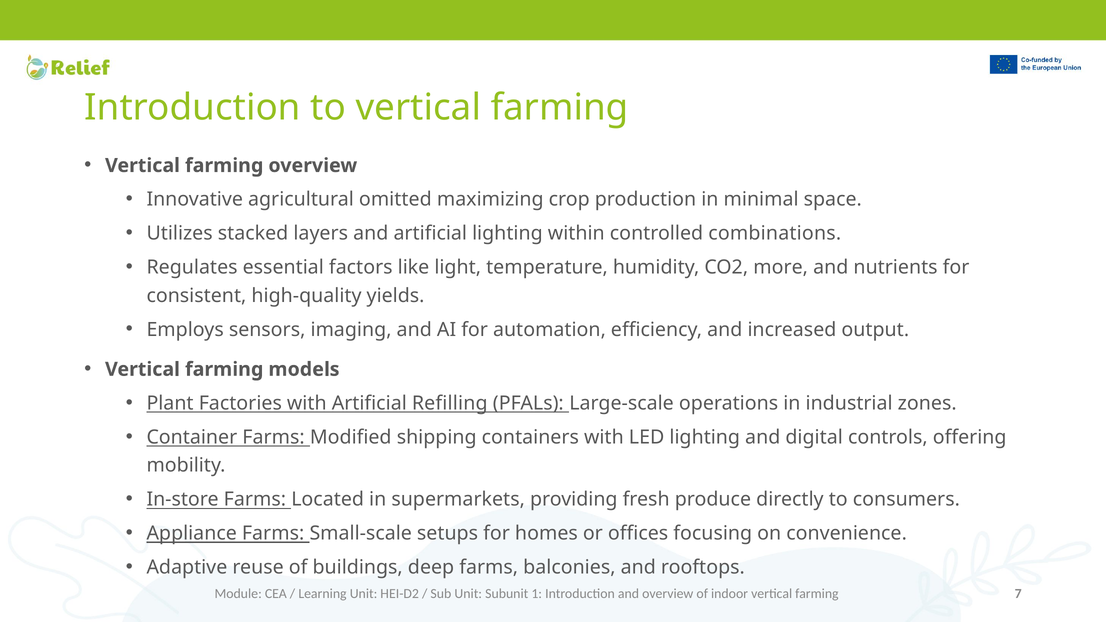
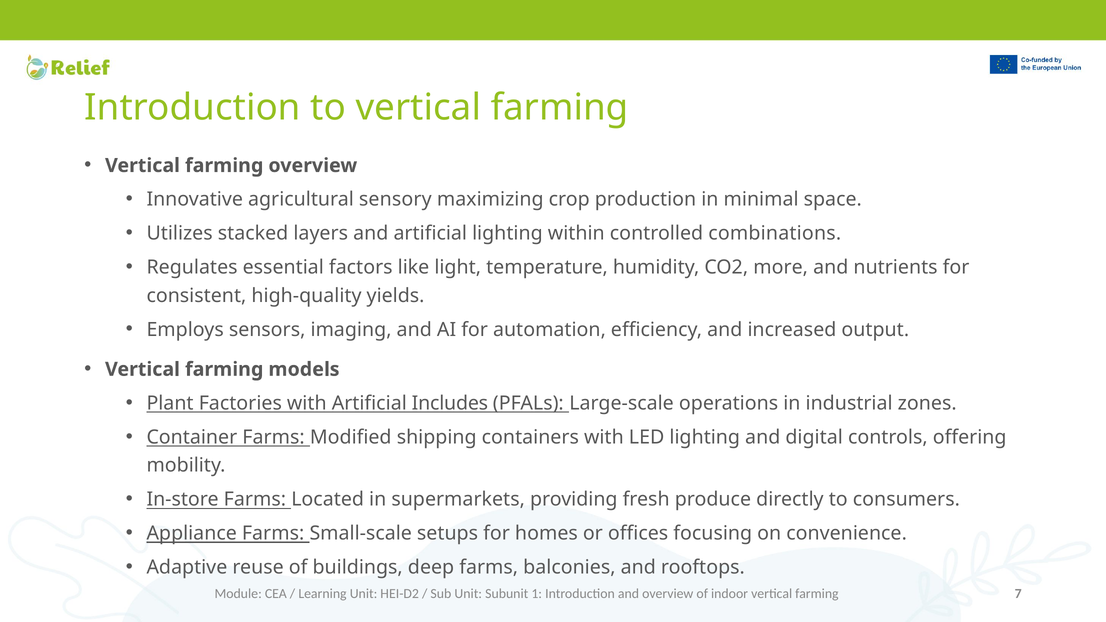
omitted: omitted -> sensory
Refilling: Refilling -> Includes
